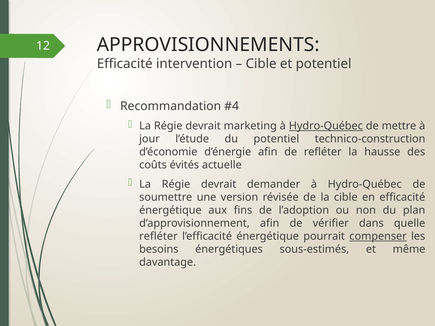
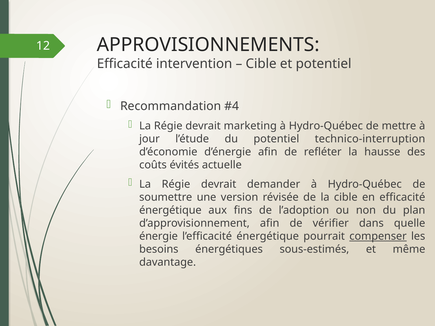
Hydro-Québec at (326, 126) underline: present -> none
technico-construction: technico-construction -> technico-interruption
refléter at (158, 237): refléter -> énergie
